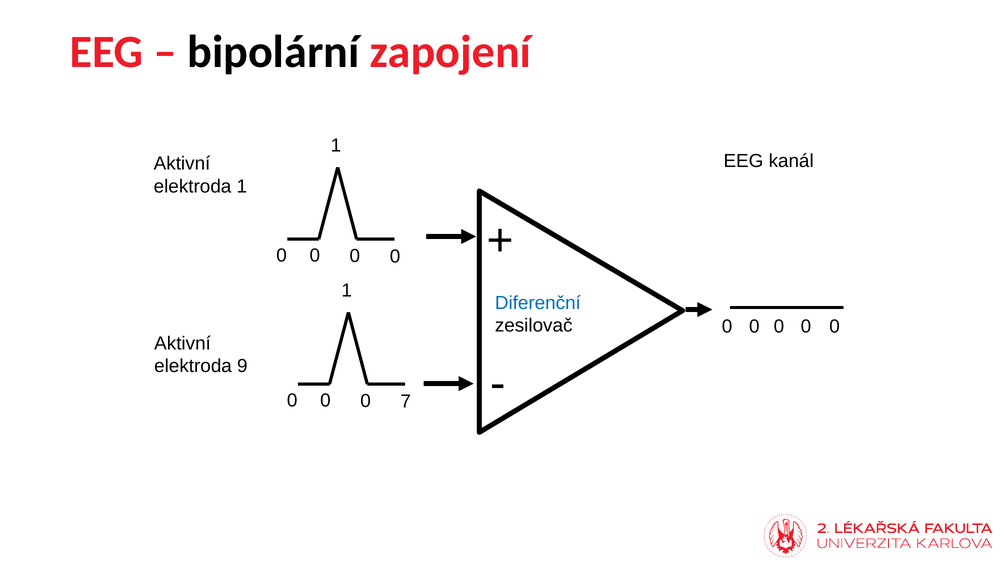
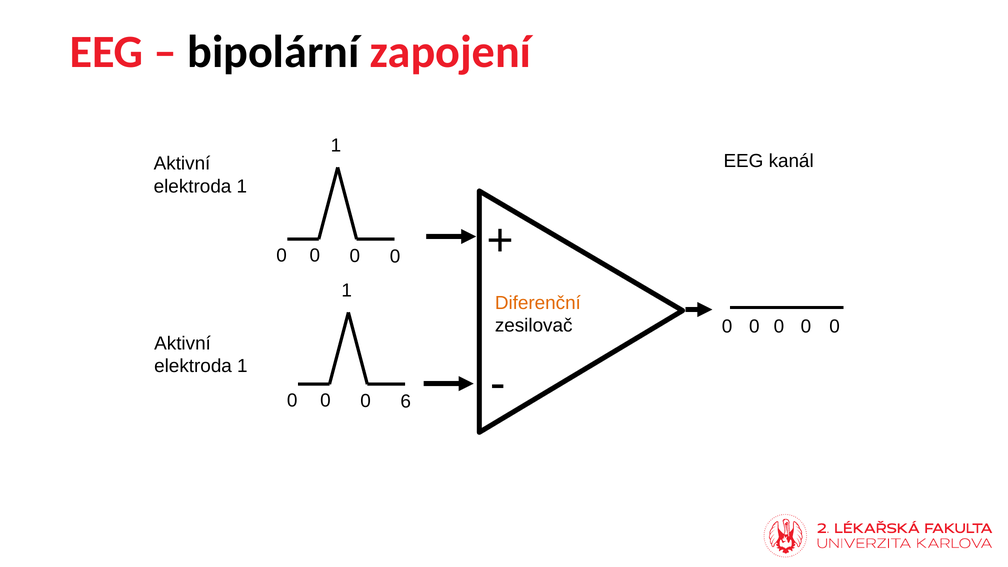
Diferenční colour: blue -> orange
9 at (242, 366): 9 -> 1
7: 7 -> 6
